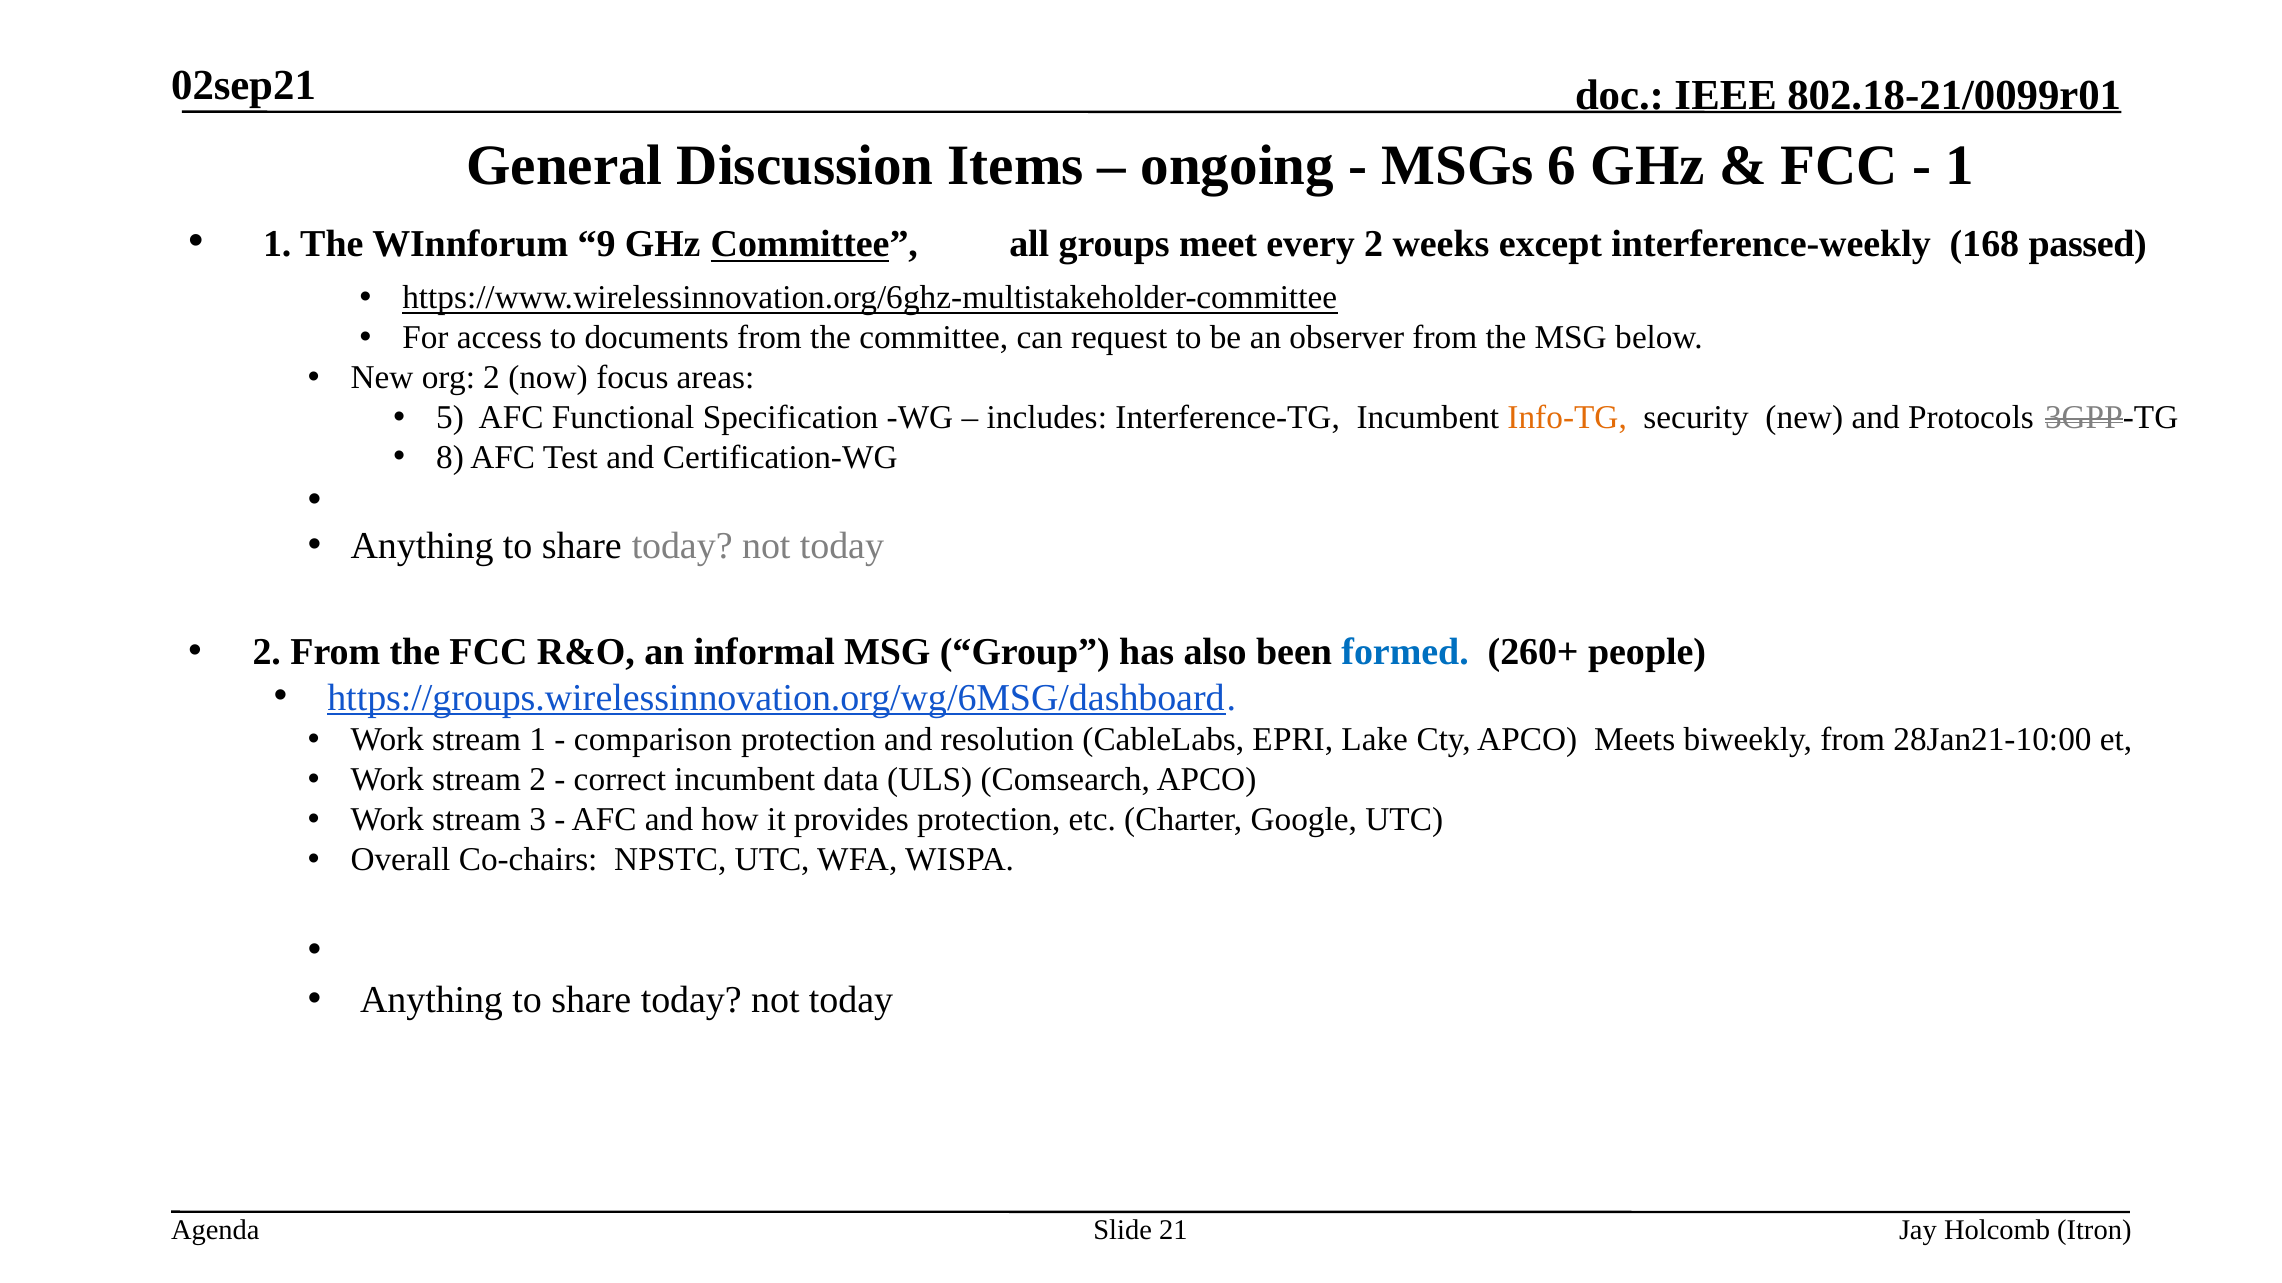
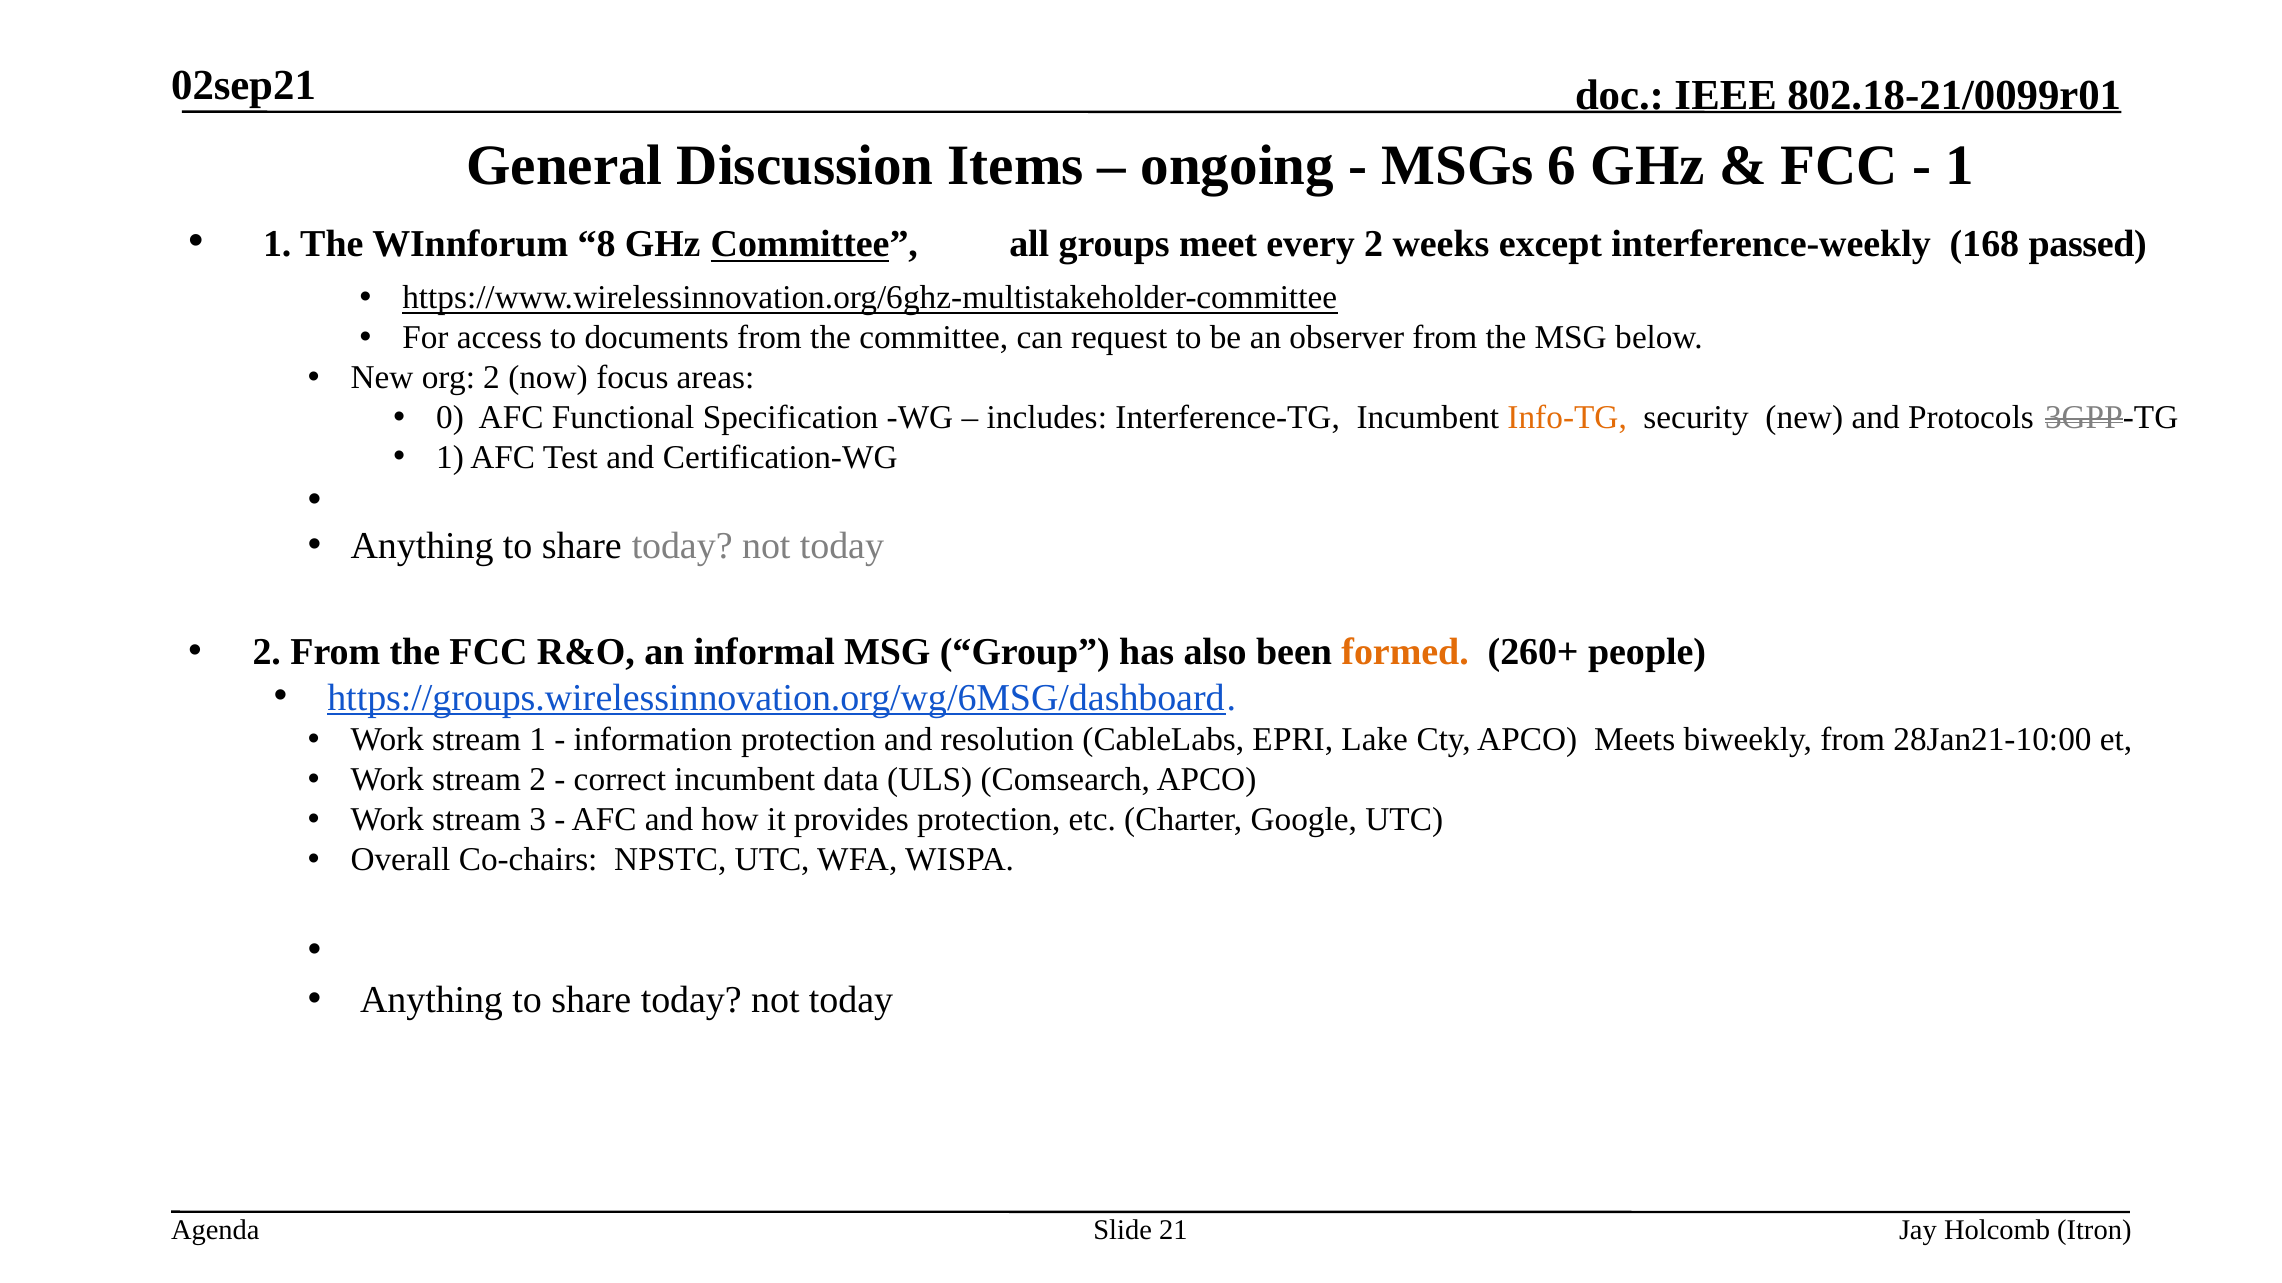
9: 9 -> 8
5: 5 -> 0
8 at (450, 458): 8 -> 1
formed colour: blue -> orange
comparison: comparison -> information
